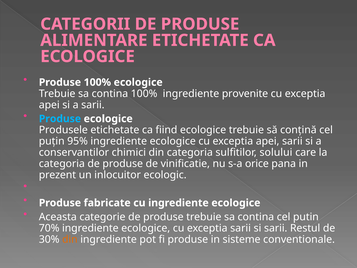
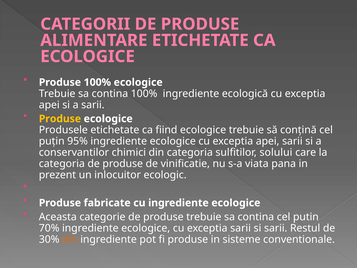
provenite: provenite -> ecologică
Produse at (60, 119) colour: light blue -> yellow
orice: orice -> viata
